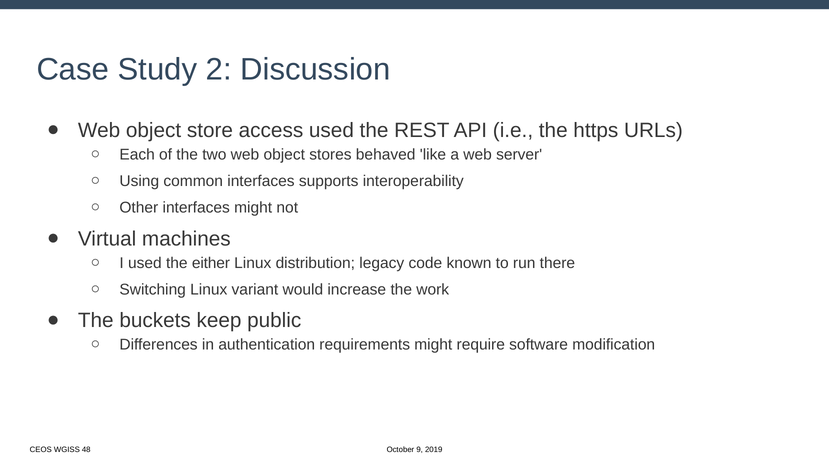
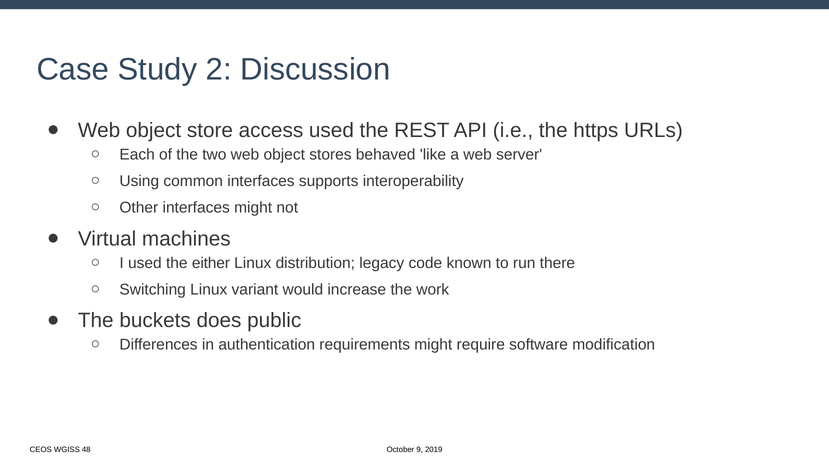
keep: keep -> does
